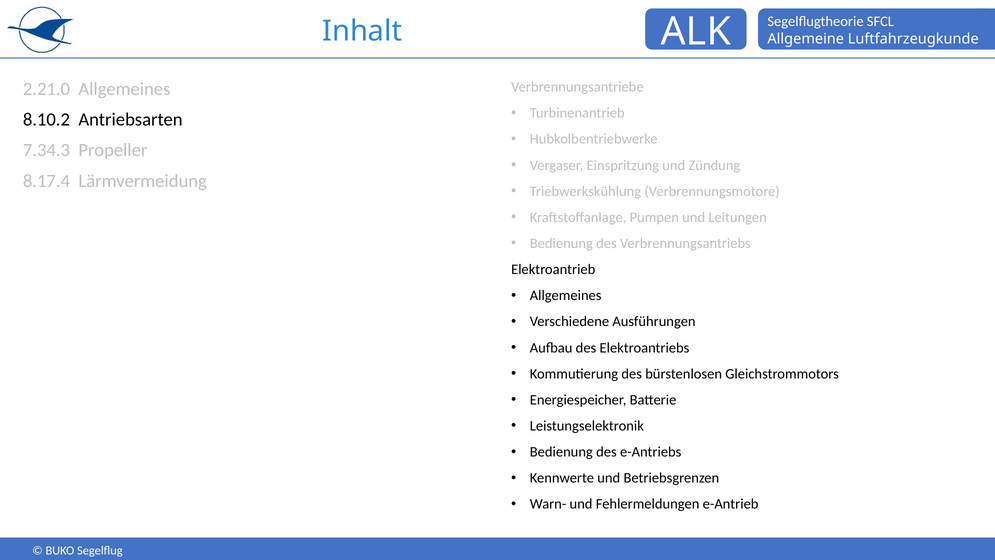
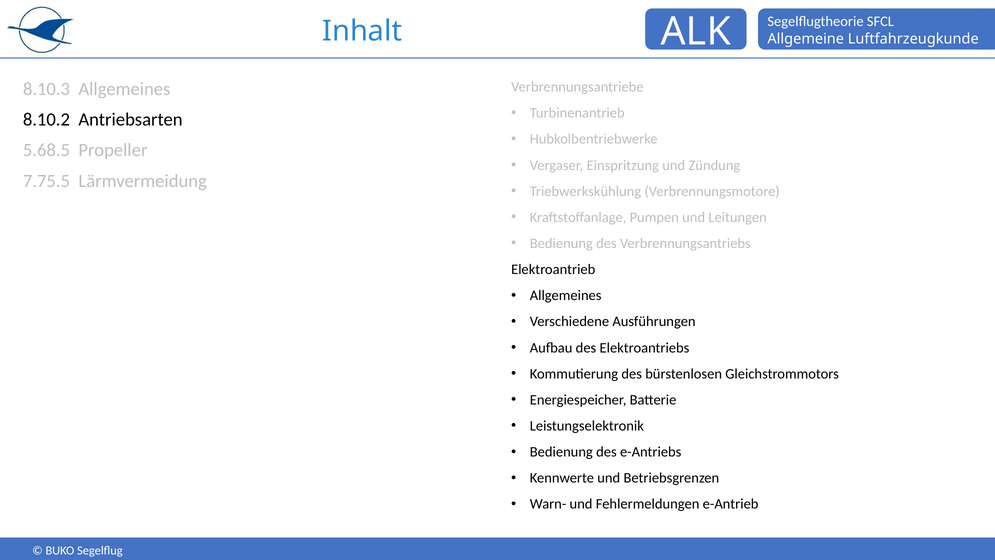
2.21.0: 2.21.0 -> 8.10.3
7.34.3: 7.34.3 -> 5.68.5
8.17.4: 8.17.4 -> 7.75.5
